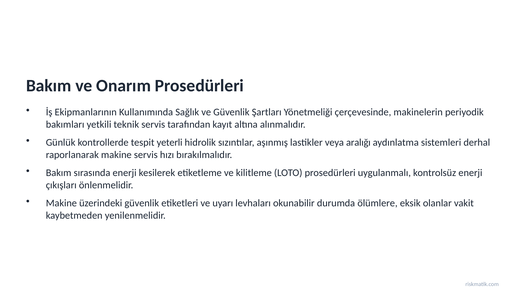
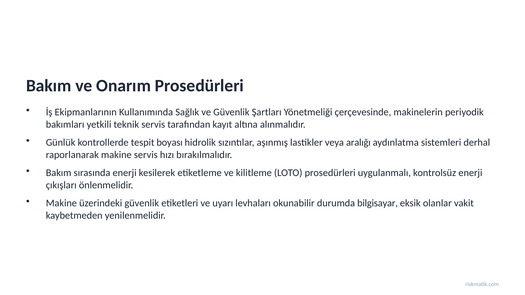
yeterli: yeterli -> boyası
ölümlere: ölümlere -> bilgisayar
